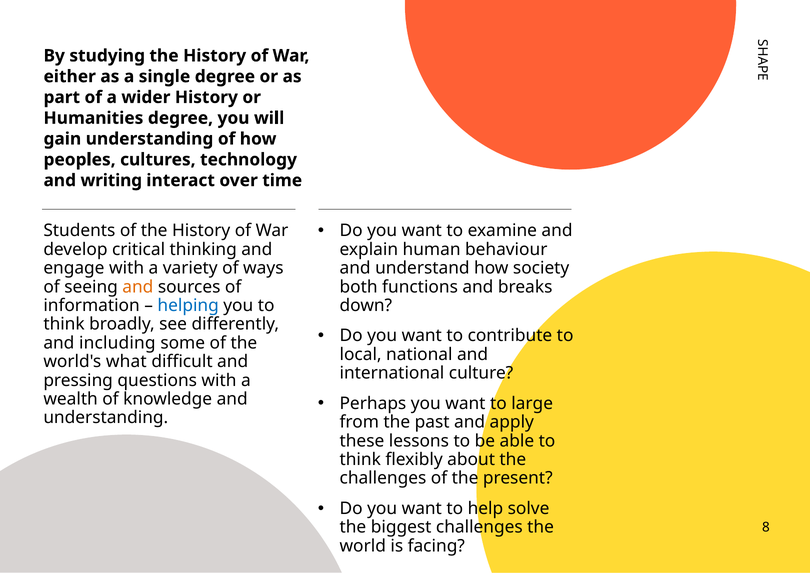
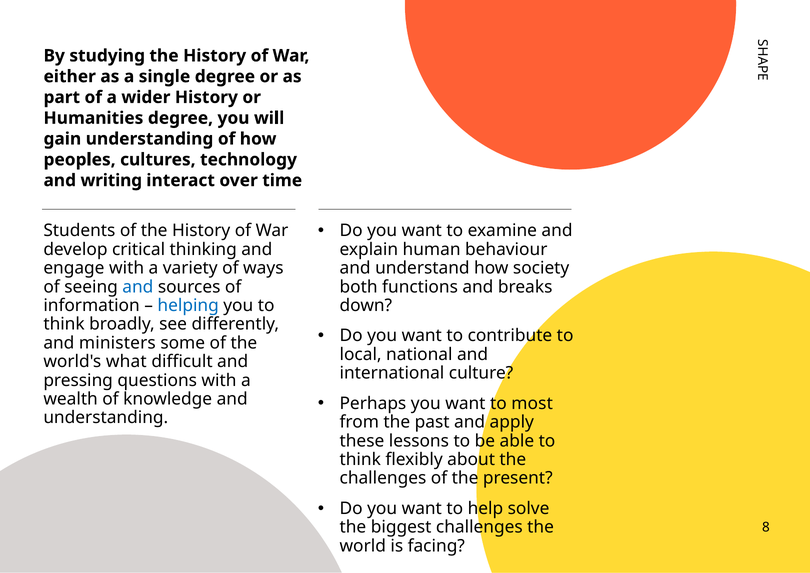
and at (138, 287) colour: orange -> blue
including: including -> ministers
large: large -> most
